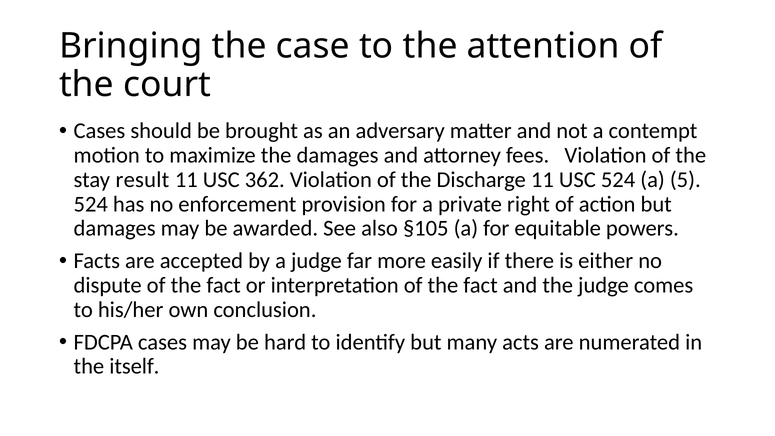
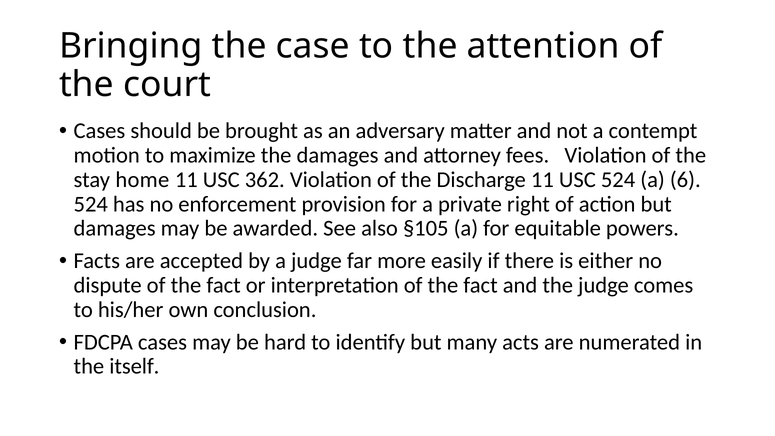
result: result -> home
5: 5 -> 6
